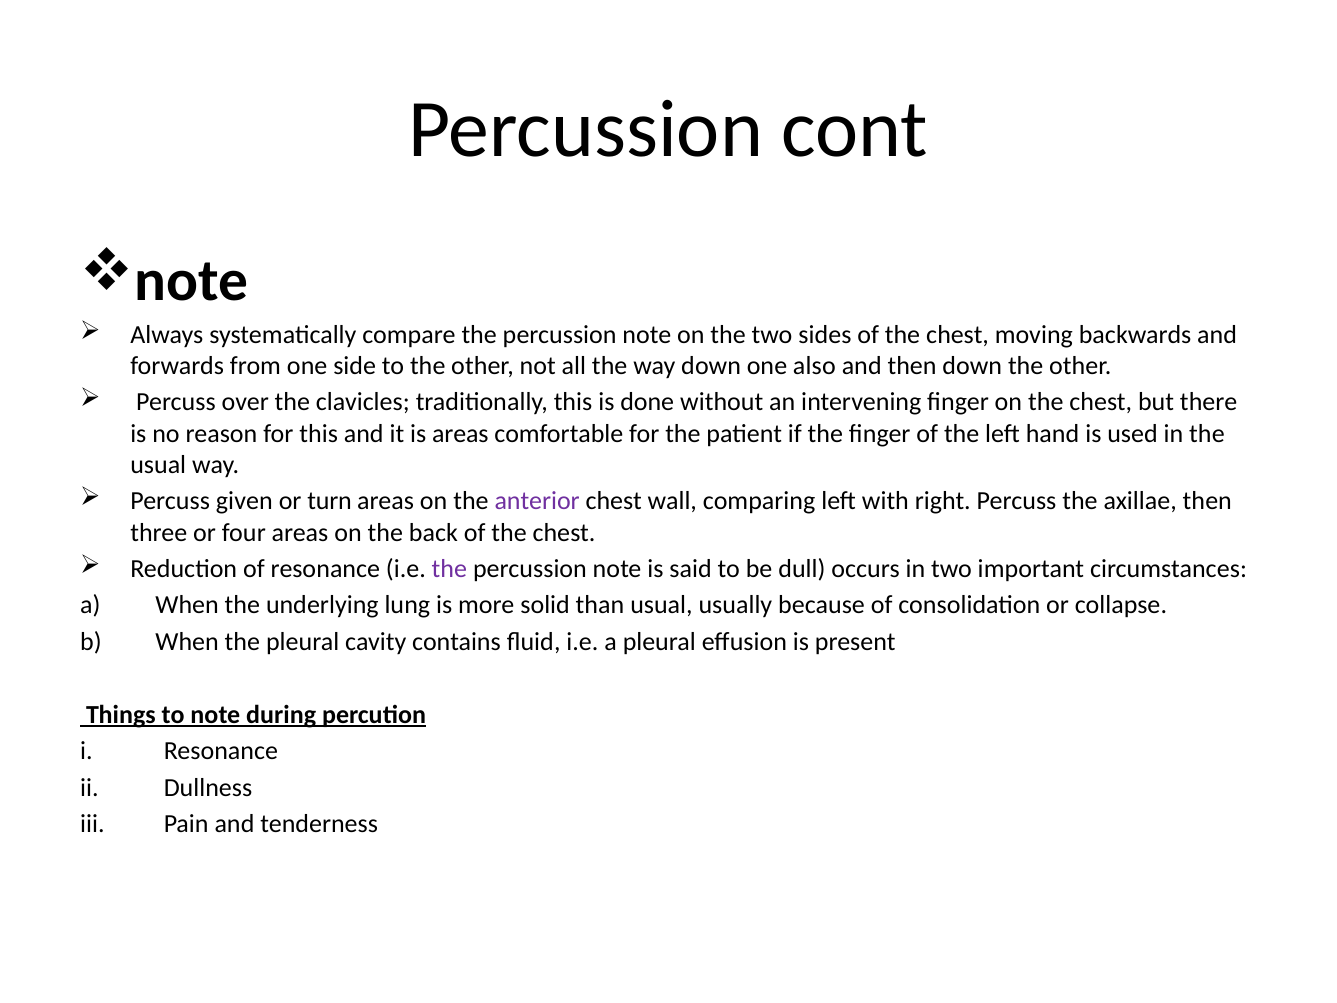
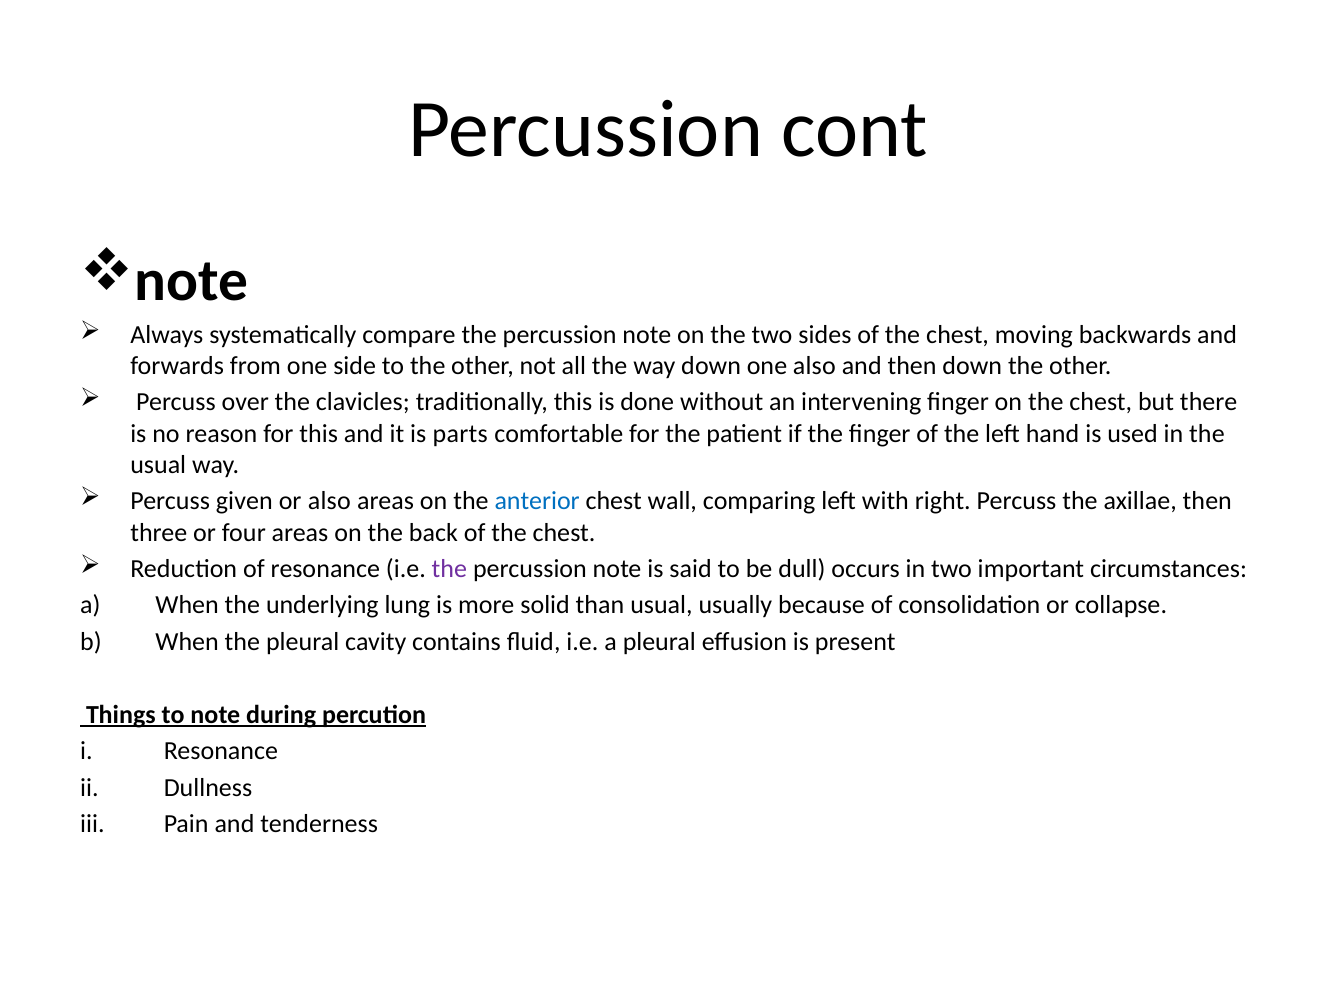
is areas: areas -> parts
or turn: turn -> also
anterior colour: purple -> blue
